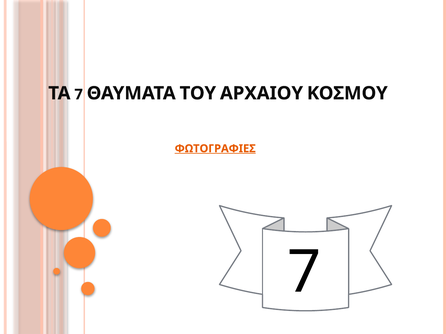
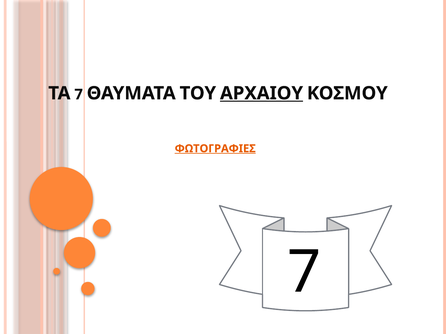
ΑΡΧΑΙΟΥ underline: none -> present
